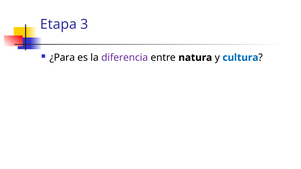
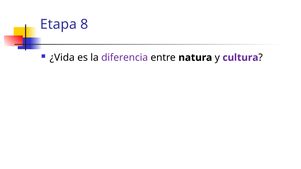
3: 3 -> 8
¿Para: ¿Para -> ¿Vida
cultura colour: blue -> purple
